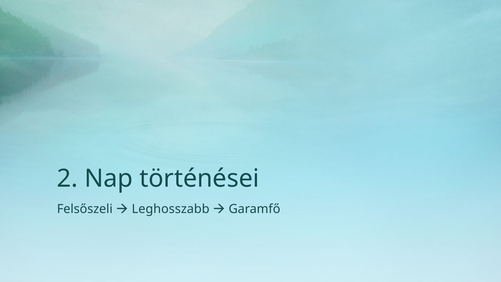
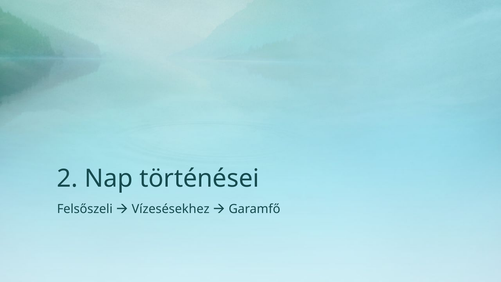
Leghosszabb: Leghosszabb -> Vízesésekhez
